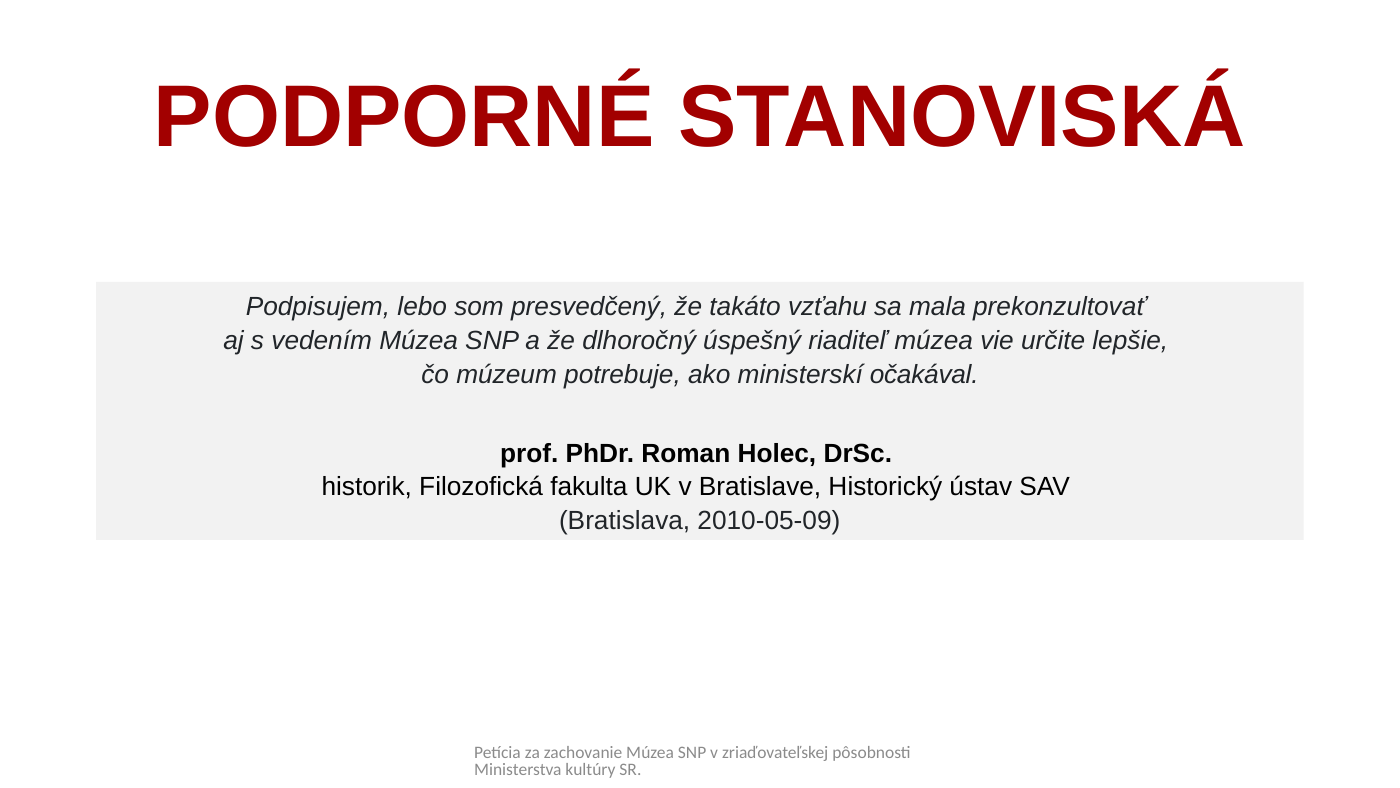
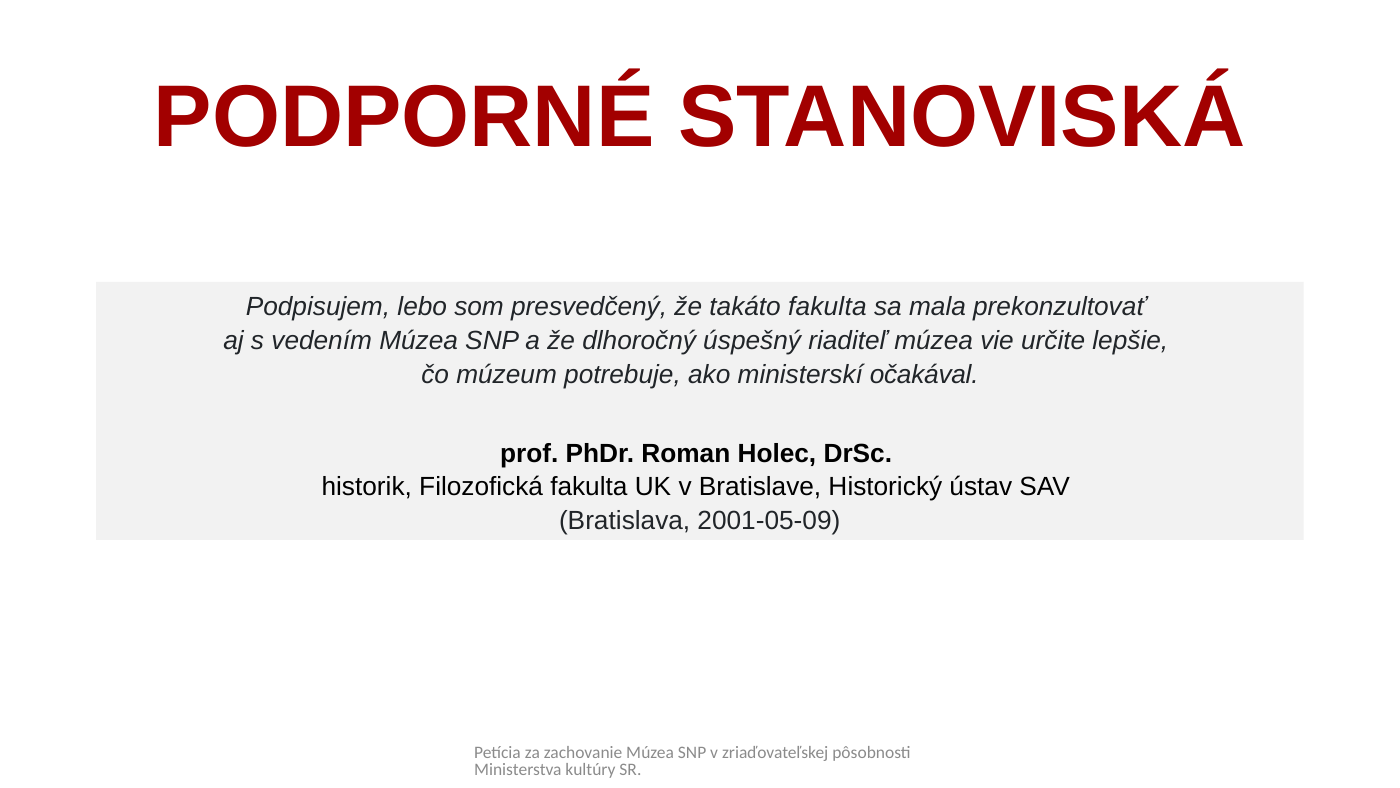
takáto vzťahu: vzťahu -> fakulta
2010-05-09: 2010-05-09 -> 2001-05-09
